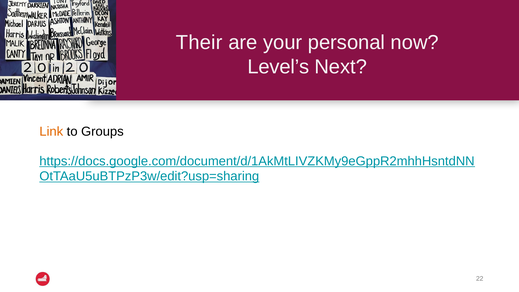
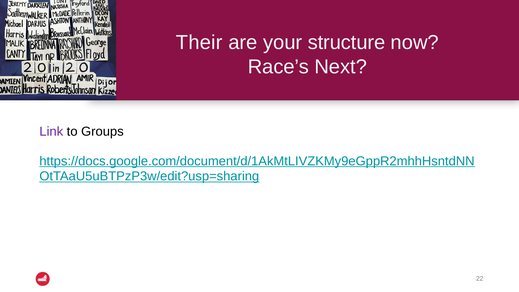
personal: personal -> structure
Level’s: Level’s -> Race’s
Link colour: orange -> purple
